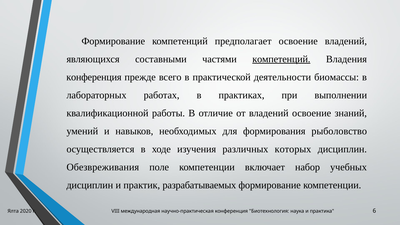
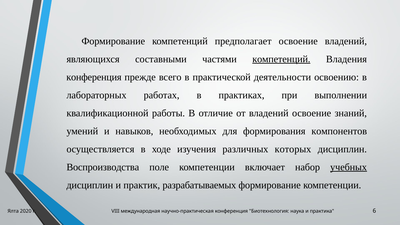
биомассы: биомассы -> освоению
рыболовство: рыболовство -> компонентов
Обезвреживания: Обезвреживания -> Воспроизводства
учебных underline: none -> present
